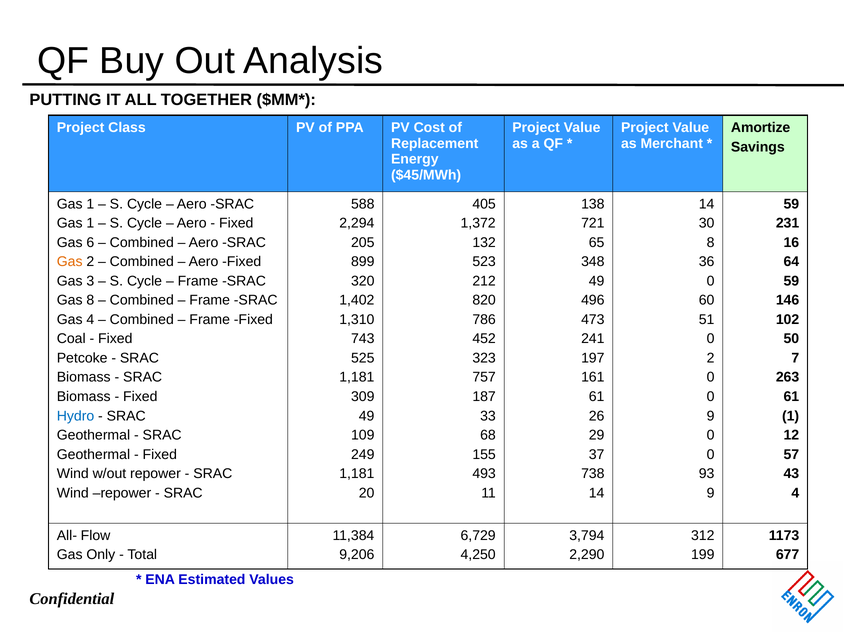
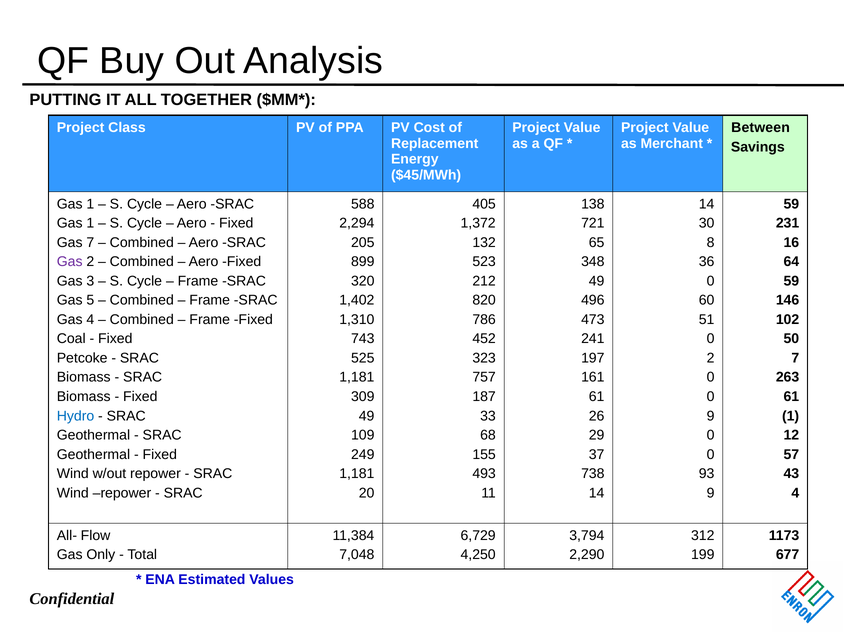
Amortize: Amortize -> Between
Gas 6: 6 -> 7
Gas at (70, 262) colour: orange -> purple
Gas 8: 8 -> 5
9,206: 9,206 -> 7,048
